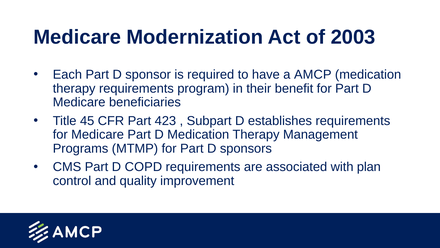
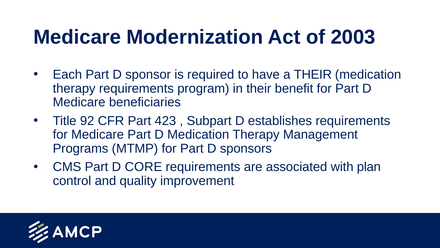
a AMCP: AMCP -> THEIR
45: 45 -> 92
COPD: COPD -> CORE
